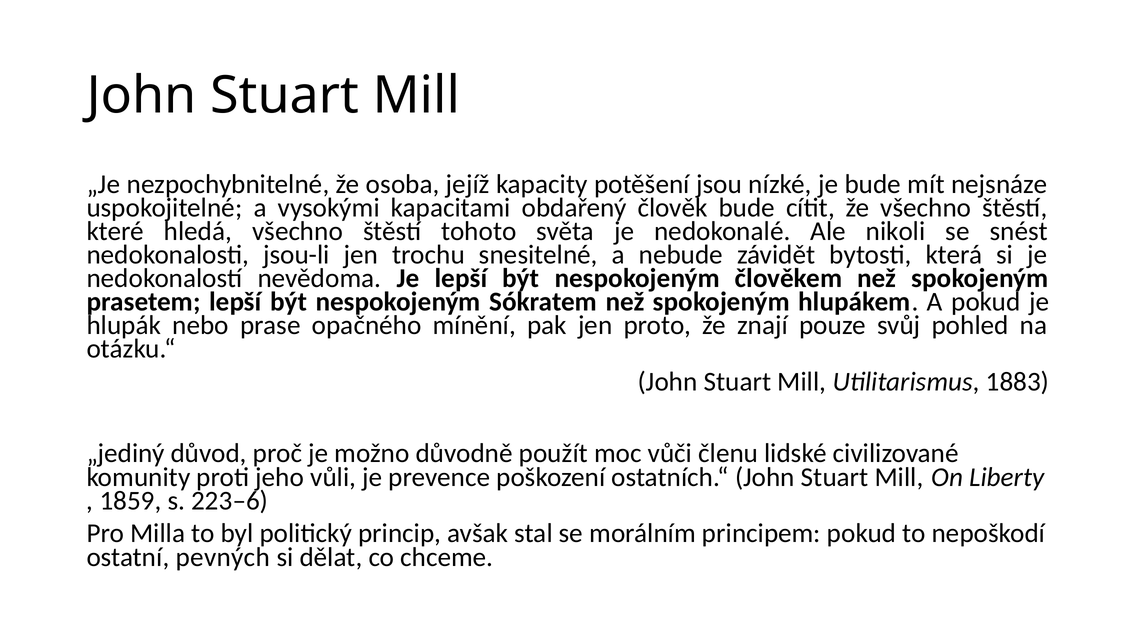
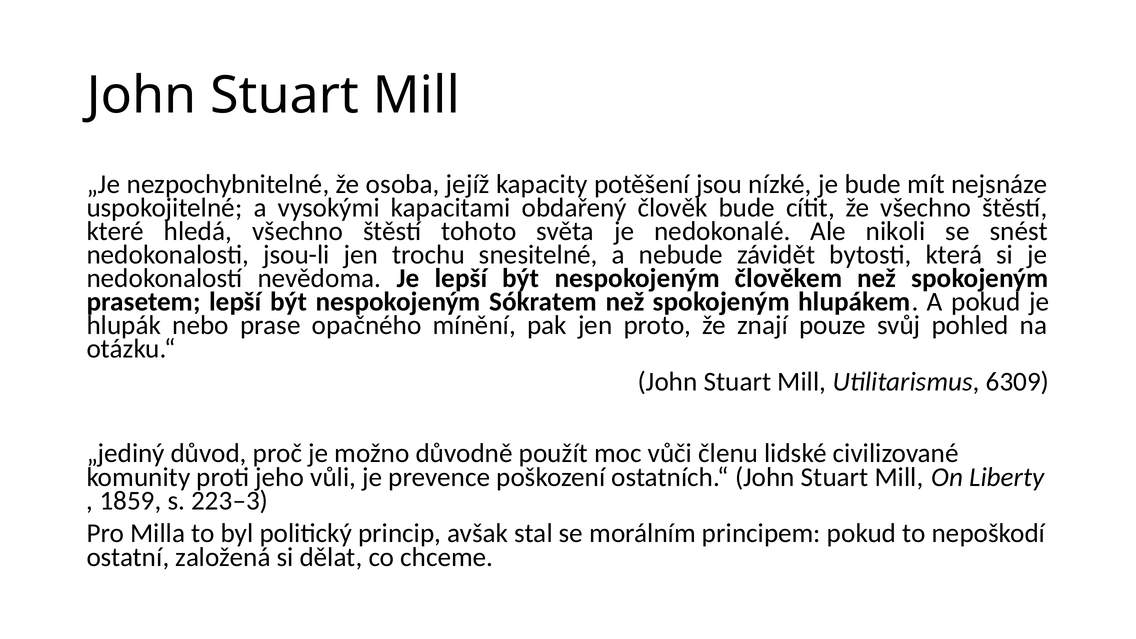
1883: 1883 -> 6309
223–6: 223–6 -> 223–3
pevných: pevných -> založená
